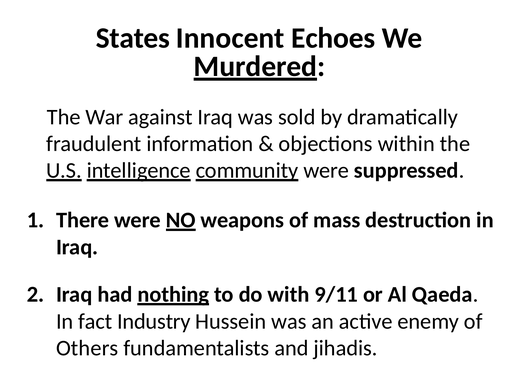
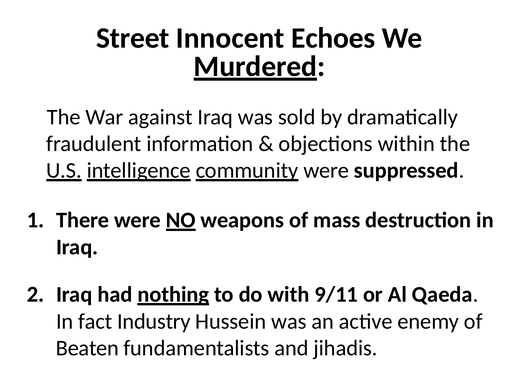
States: States -> Street
Others: Others -> Beaten
